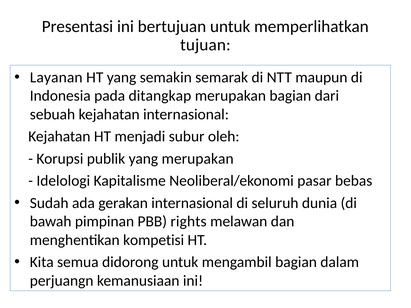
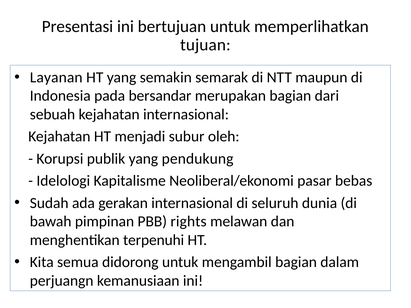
ditangkap: ditangkap -> bersandar
yang merupakan: merupakan -> pendukung
kompetisi: kompetisi -> terpenuhi
